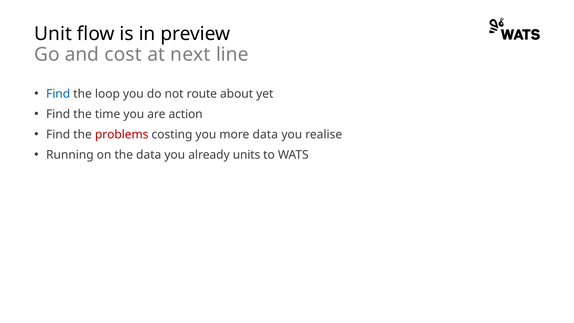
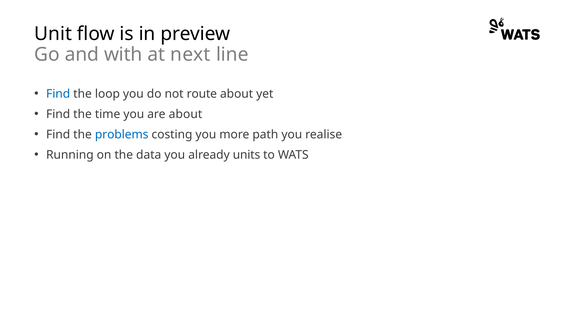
cost: cost -> with
are action: action -> about
problems colour: red -> blue
more data: data -> path
